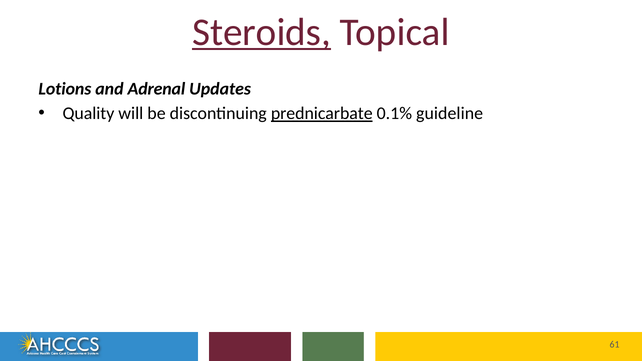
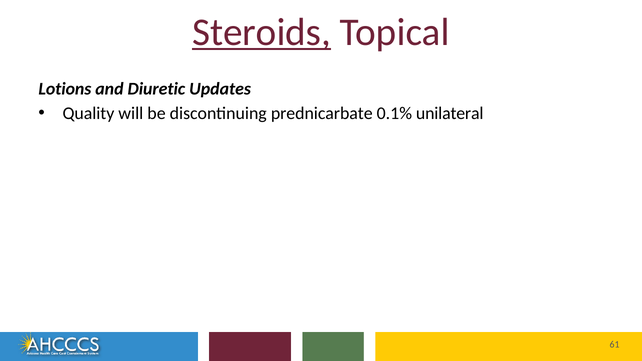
Adrenal: Adrenal -> Diuretic
prednicarbate underline: present -> none
guideline: guideline -> unilateral
